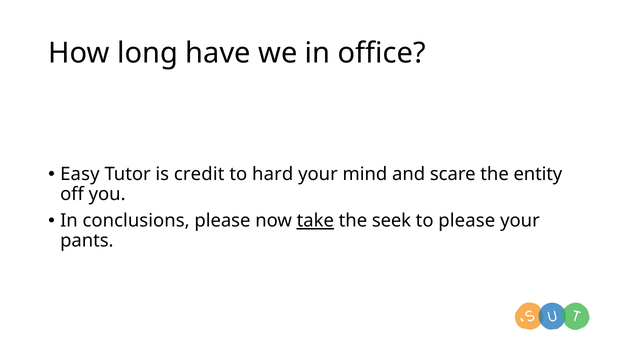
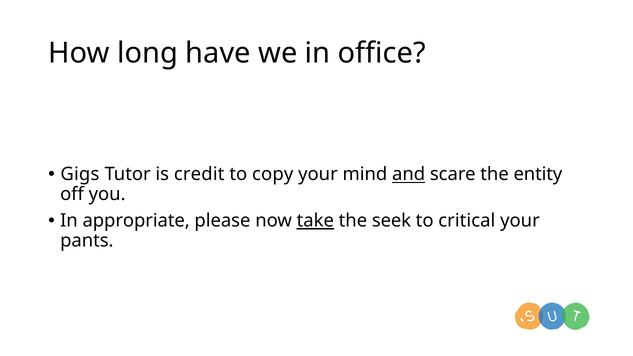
Easy: Easy -> Gigs
hard: hard -> copy
and underline: none -> present
conclusions: conclusions -> appropriate
to please: please -> critical
